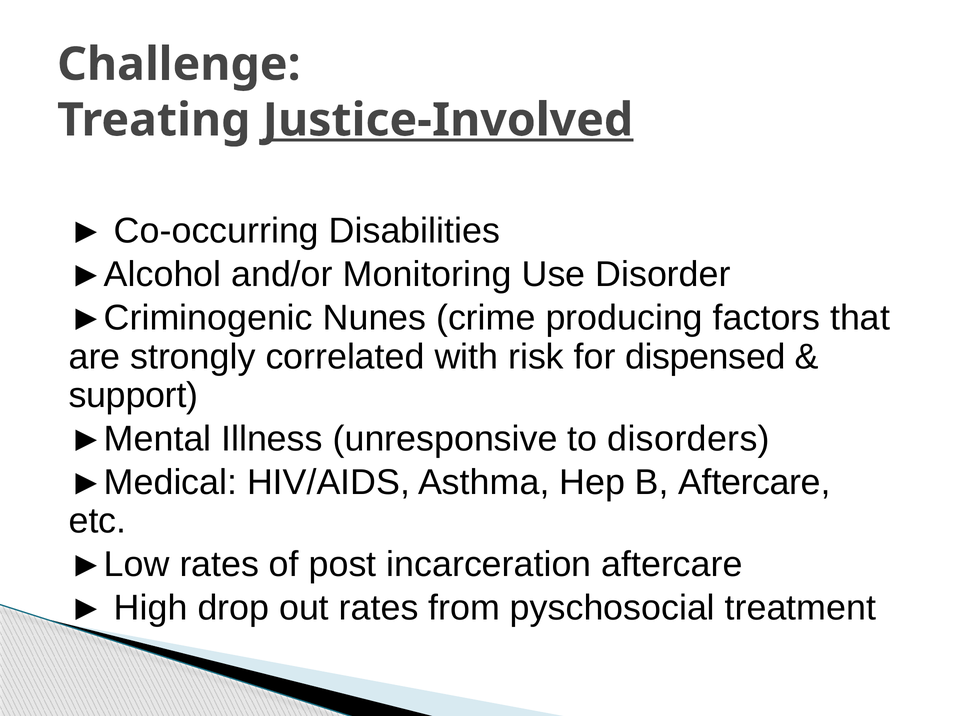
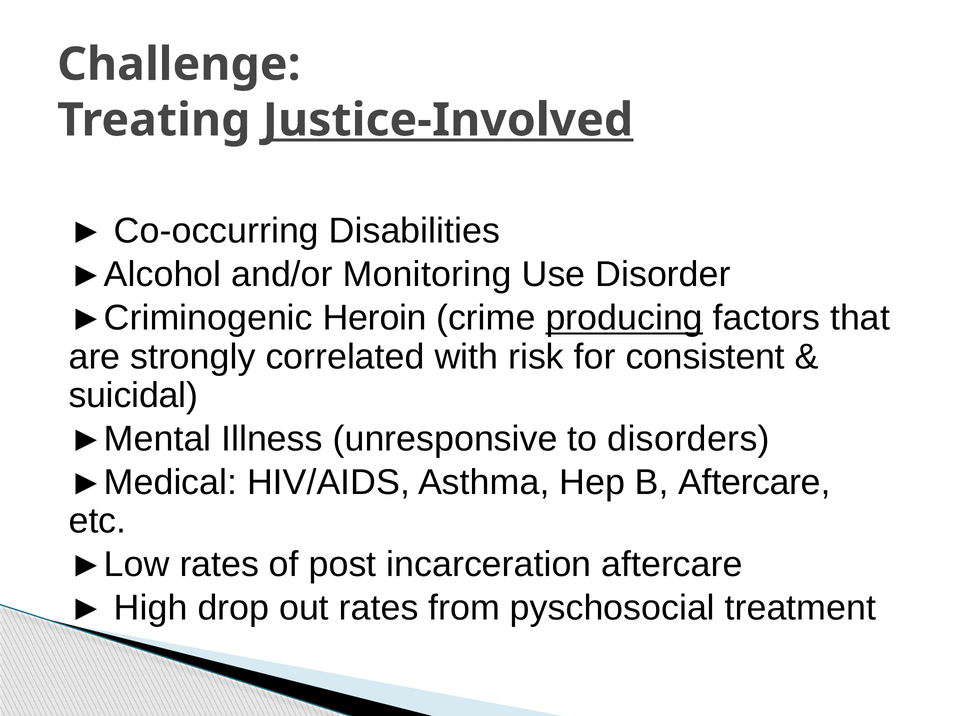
Nunes: Nunes -> Heroin
producing underline: none -> present
dispensed: dispensed -> consistent
support: support -> suicidal
